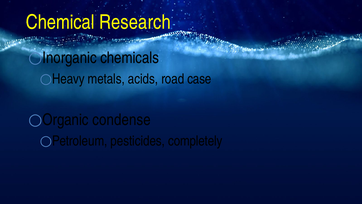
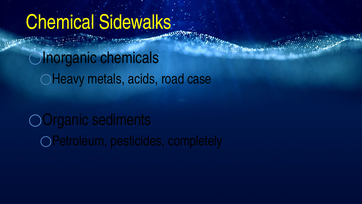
Research: Research -> Sidewalks
condense: condense -> sediments
